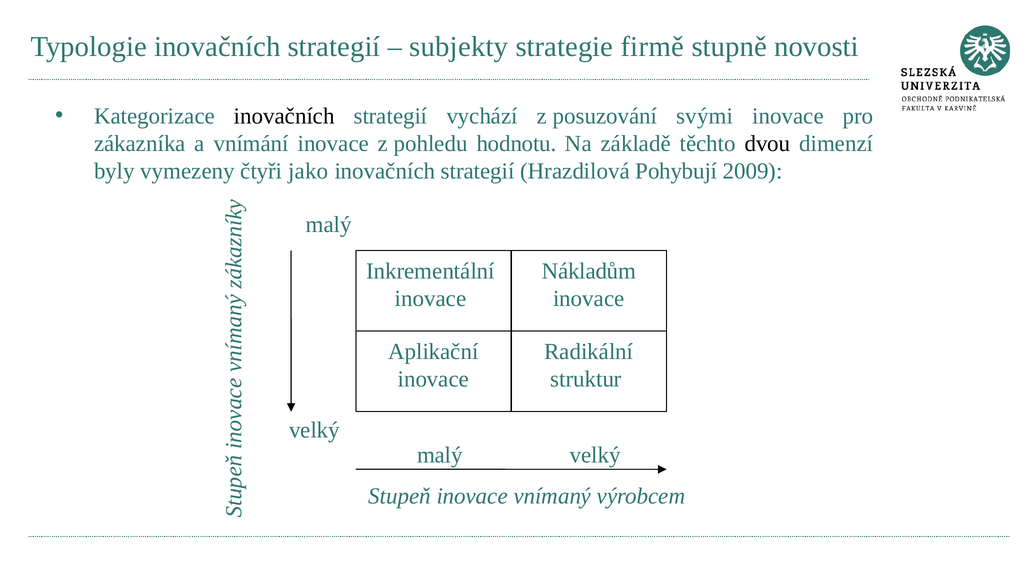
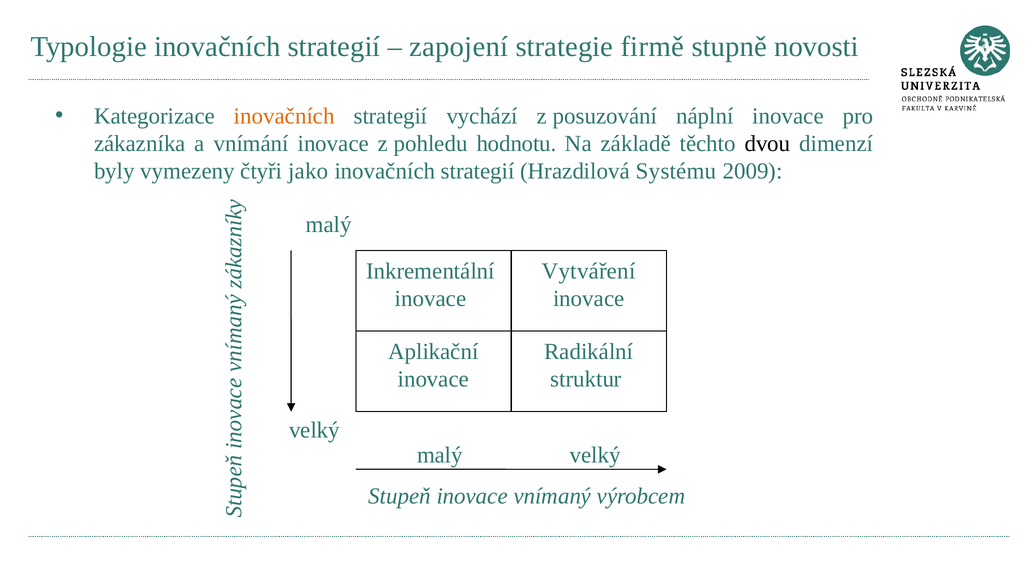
subjekty: subjekty -> zapojení
inovačních at (284, 116) colour: black -> orange
svými: svými -> náplní
Pohybují: Pohybují -> Systému
Nákladům: Nákladům -> Vytváření
